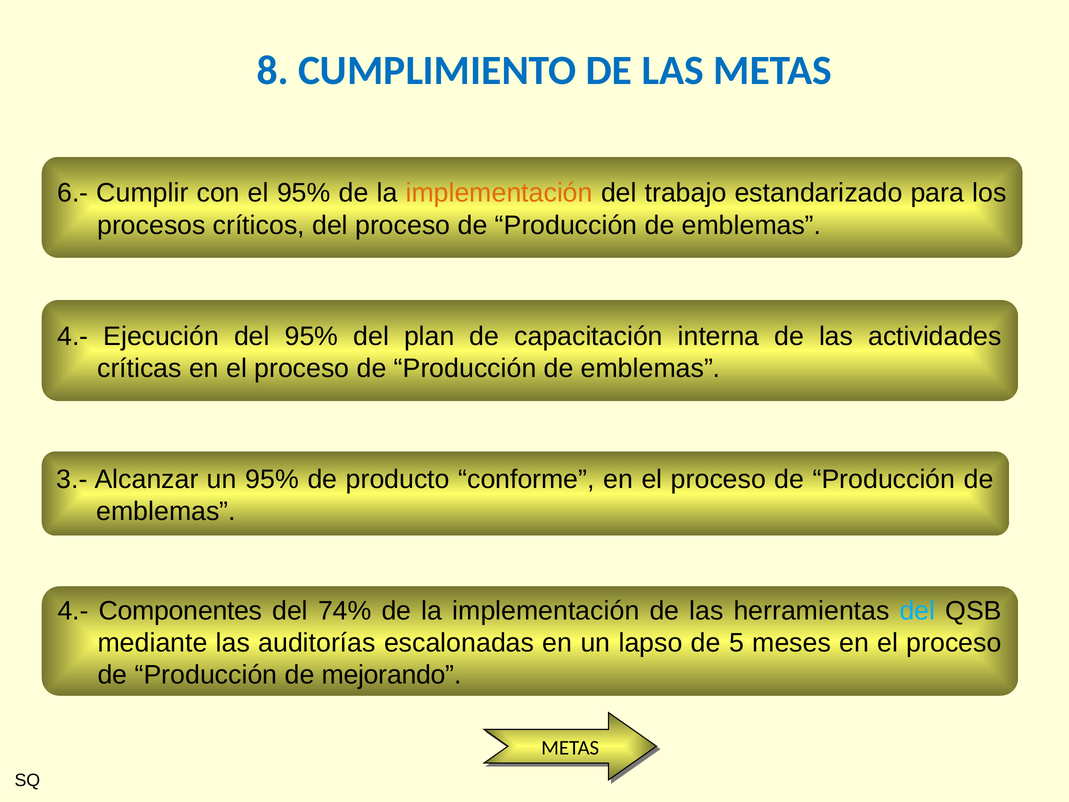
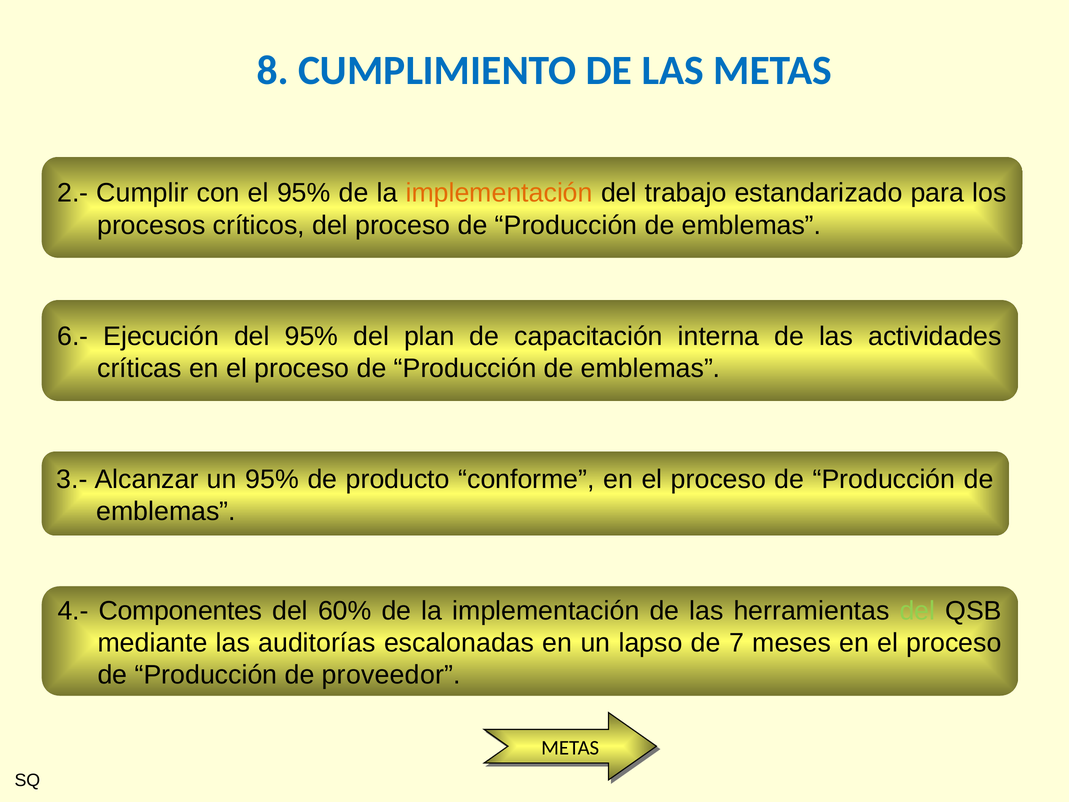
6.-: 6.- -> 2.-
4.- at (73, 336): 4.- -> 6.-
74%: 74% -> 60%
del at (917, 611) colour: light blue -> light green
5: 5 -> 7
mejorando: mejorando -> proveedor
